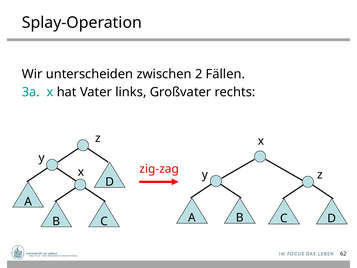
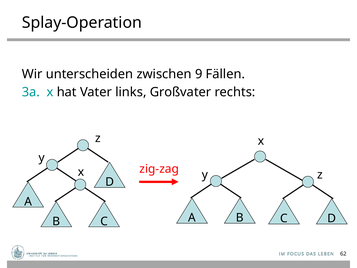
2: 2 -> 9
